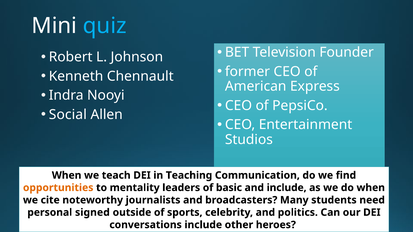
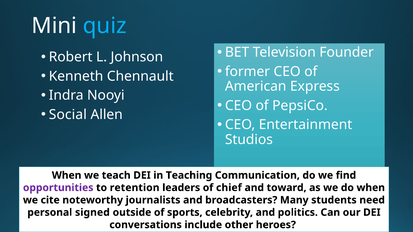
opportunities colour: orange -> purple
mentality: mentality -> retention
basic: basic -> chief
and include: include -> toward
